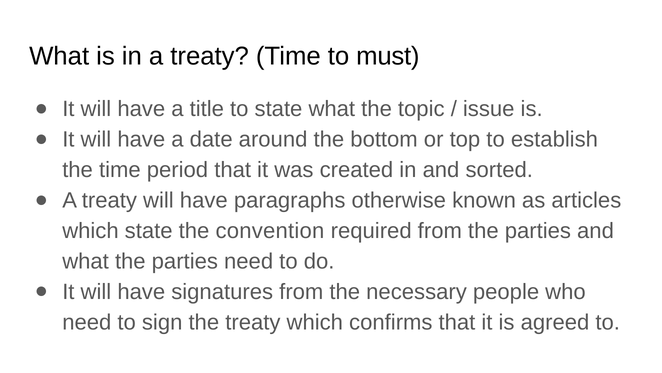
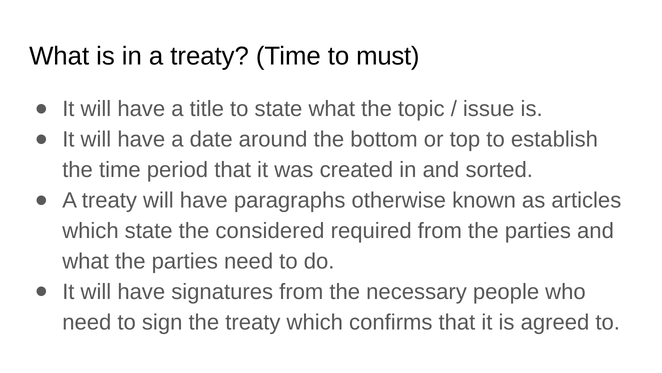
convention: convention -> considered
